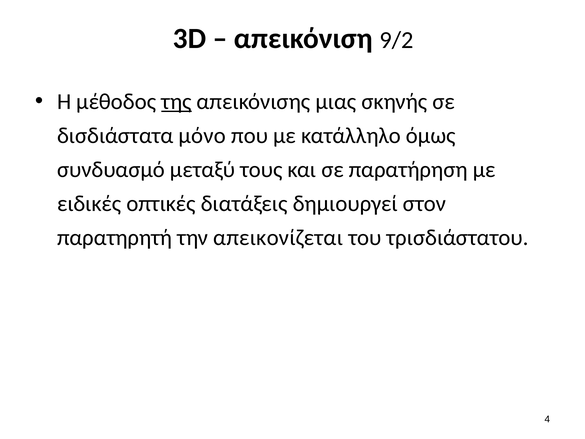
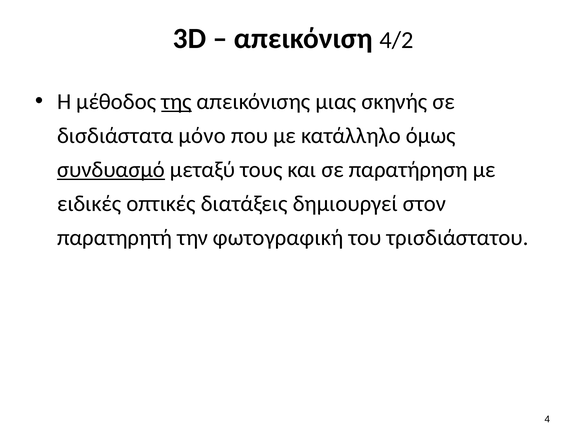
9/2: 9/2 -> 4/2
συνδυασμό underline: none -> present
απεικονίζεται: απεικονίζεται -> φωτογραφική
